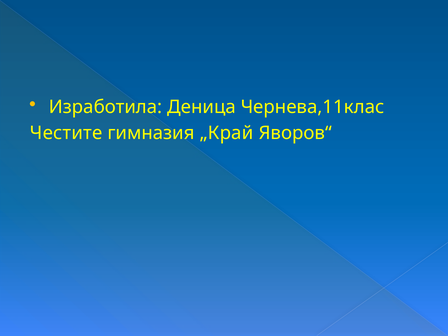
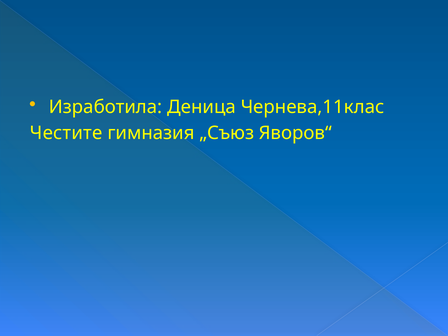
„Край: „Край -> „Съюз
